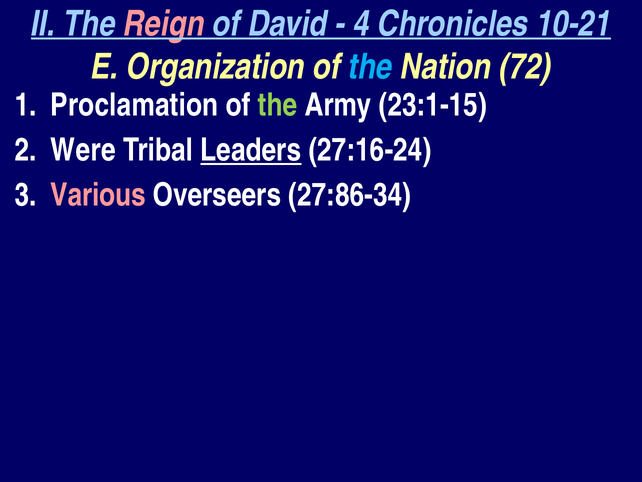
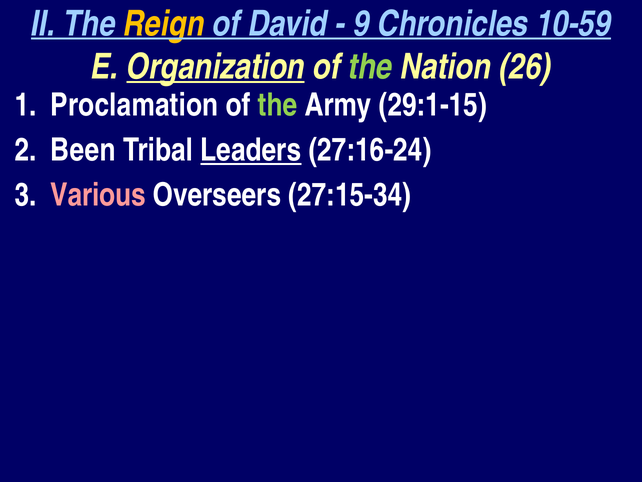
Reign colour: pink -> yellow
4: 4 -> 9
10-21: 10-21 -> 10-59
Organization underline: none -> present
the at (370, 67) colour: light blue -> light green
72: 72 -> 26
23:1-15: 23:1-15 -> 29:1-15
Were: Were -> Been
27:86-34: 27:86-34 -> 27:15-34
